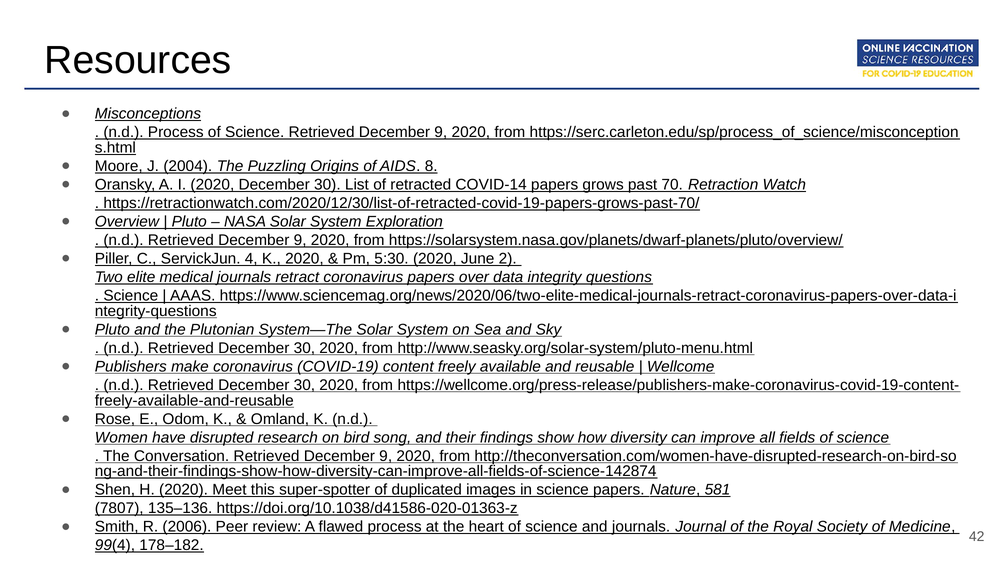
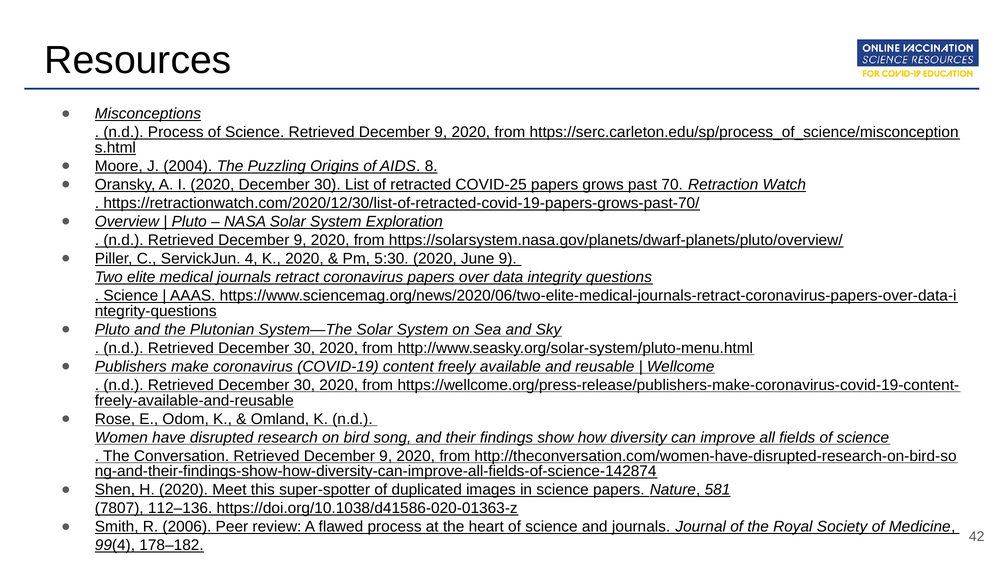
COVID-14: COVID-14 -> COVID-25
June 2: 2 -> 9
135–136: 135–136 -> 112–136
